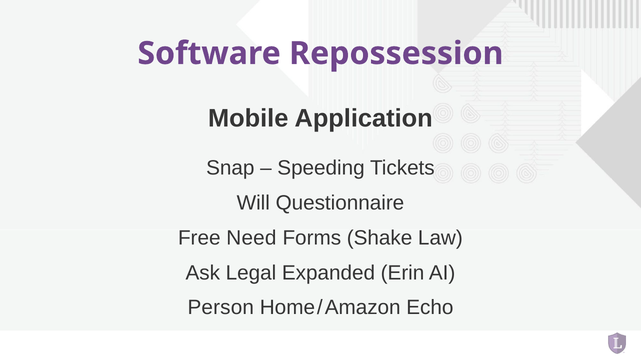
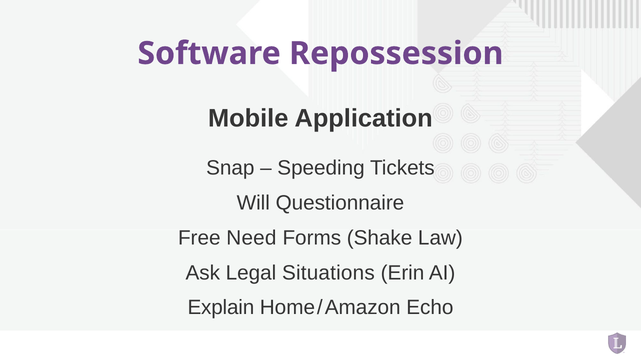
Expanded: Expanded -> Situations
Person: Person -> Explain
